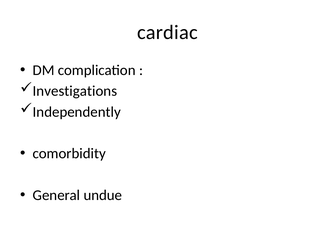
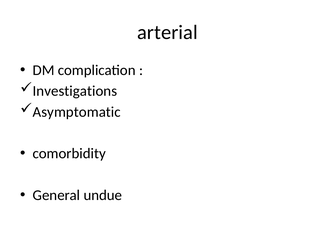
cardiac: cardiac -> arterial
Independently: Independently -> Asymptomatic
